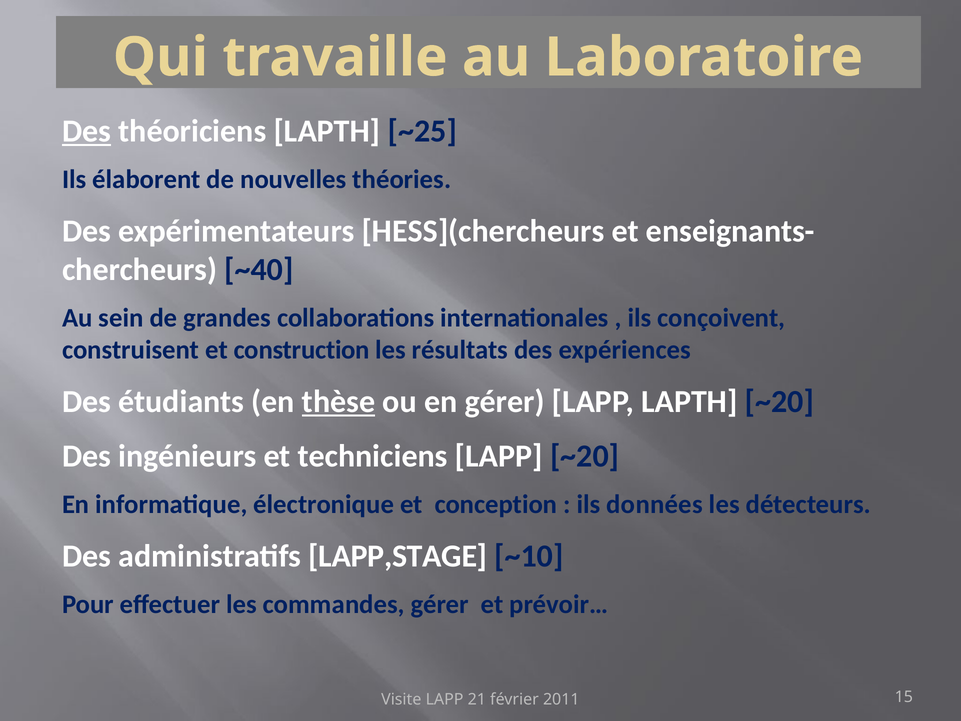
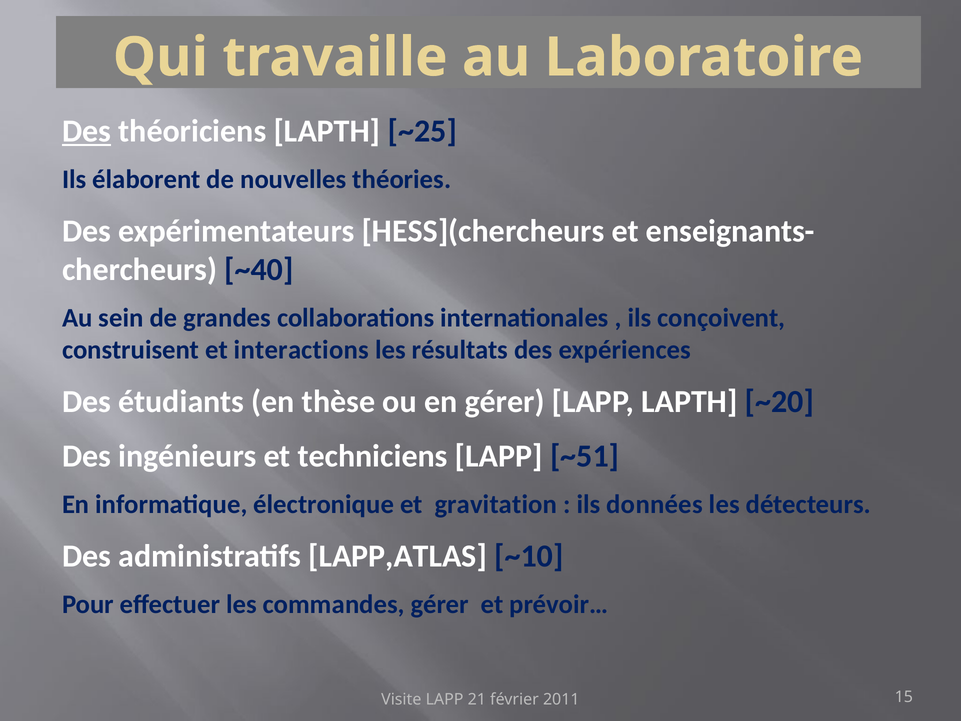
construction: construction -> interactions
thèse underline: present -> none
LAPP ~20: ~20 -> ~51
conception: conception -> gravitation
LAPP,STAGE: LAPP,STAGE -> LAPP,ATLAS
